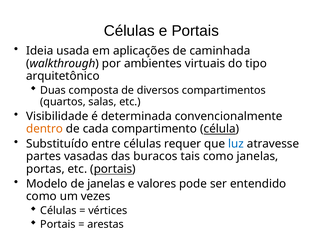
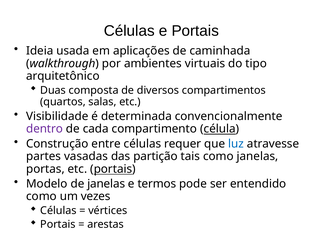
dentro colour: orange -> purple
Substituído: Substituído -> Construção
buracos: buracos -> partição
valores: valores -> termos
